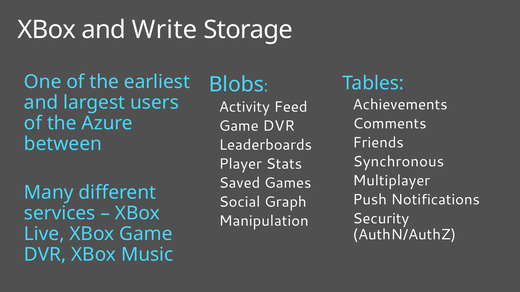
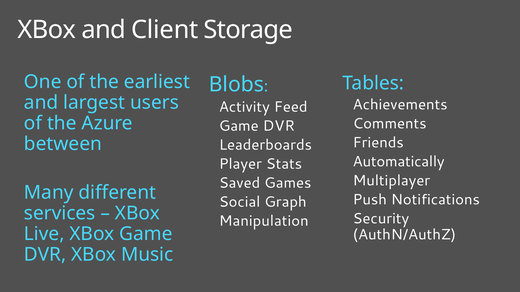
Write: Write -> Client
Synchronous: Synchronous -> Automatically
